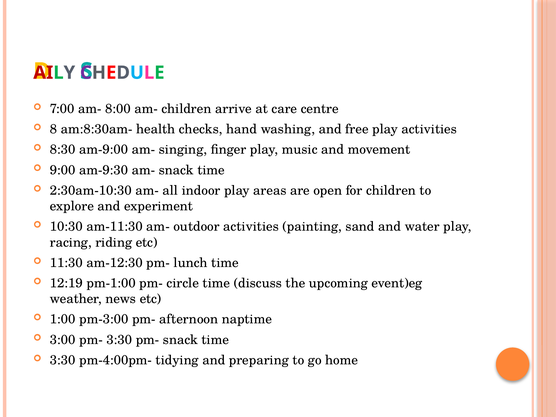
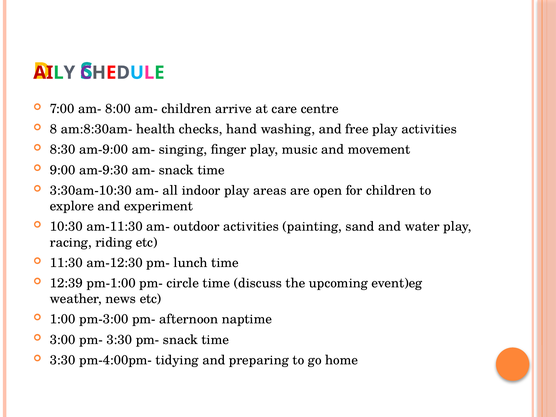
2:30am-10:30: 2:30am-10:30 -> 3:30am-10:30
12:19: 12:19 -> 12:39
